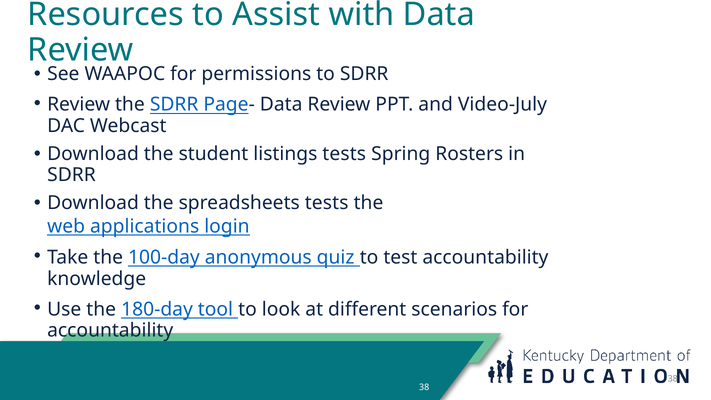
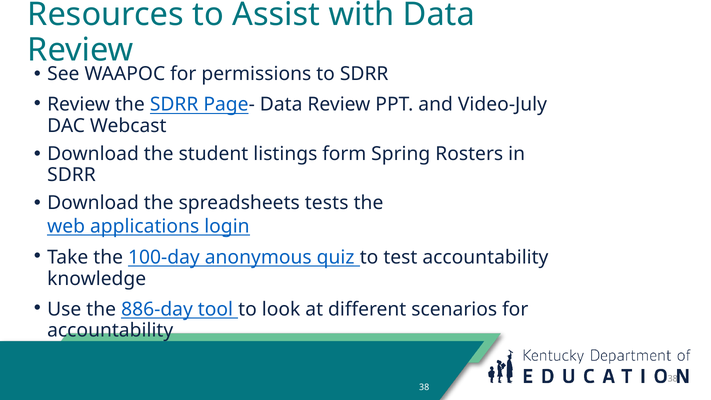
listings tests: tests -> form
180-day: 180-day -> 886-day
